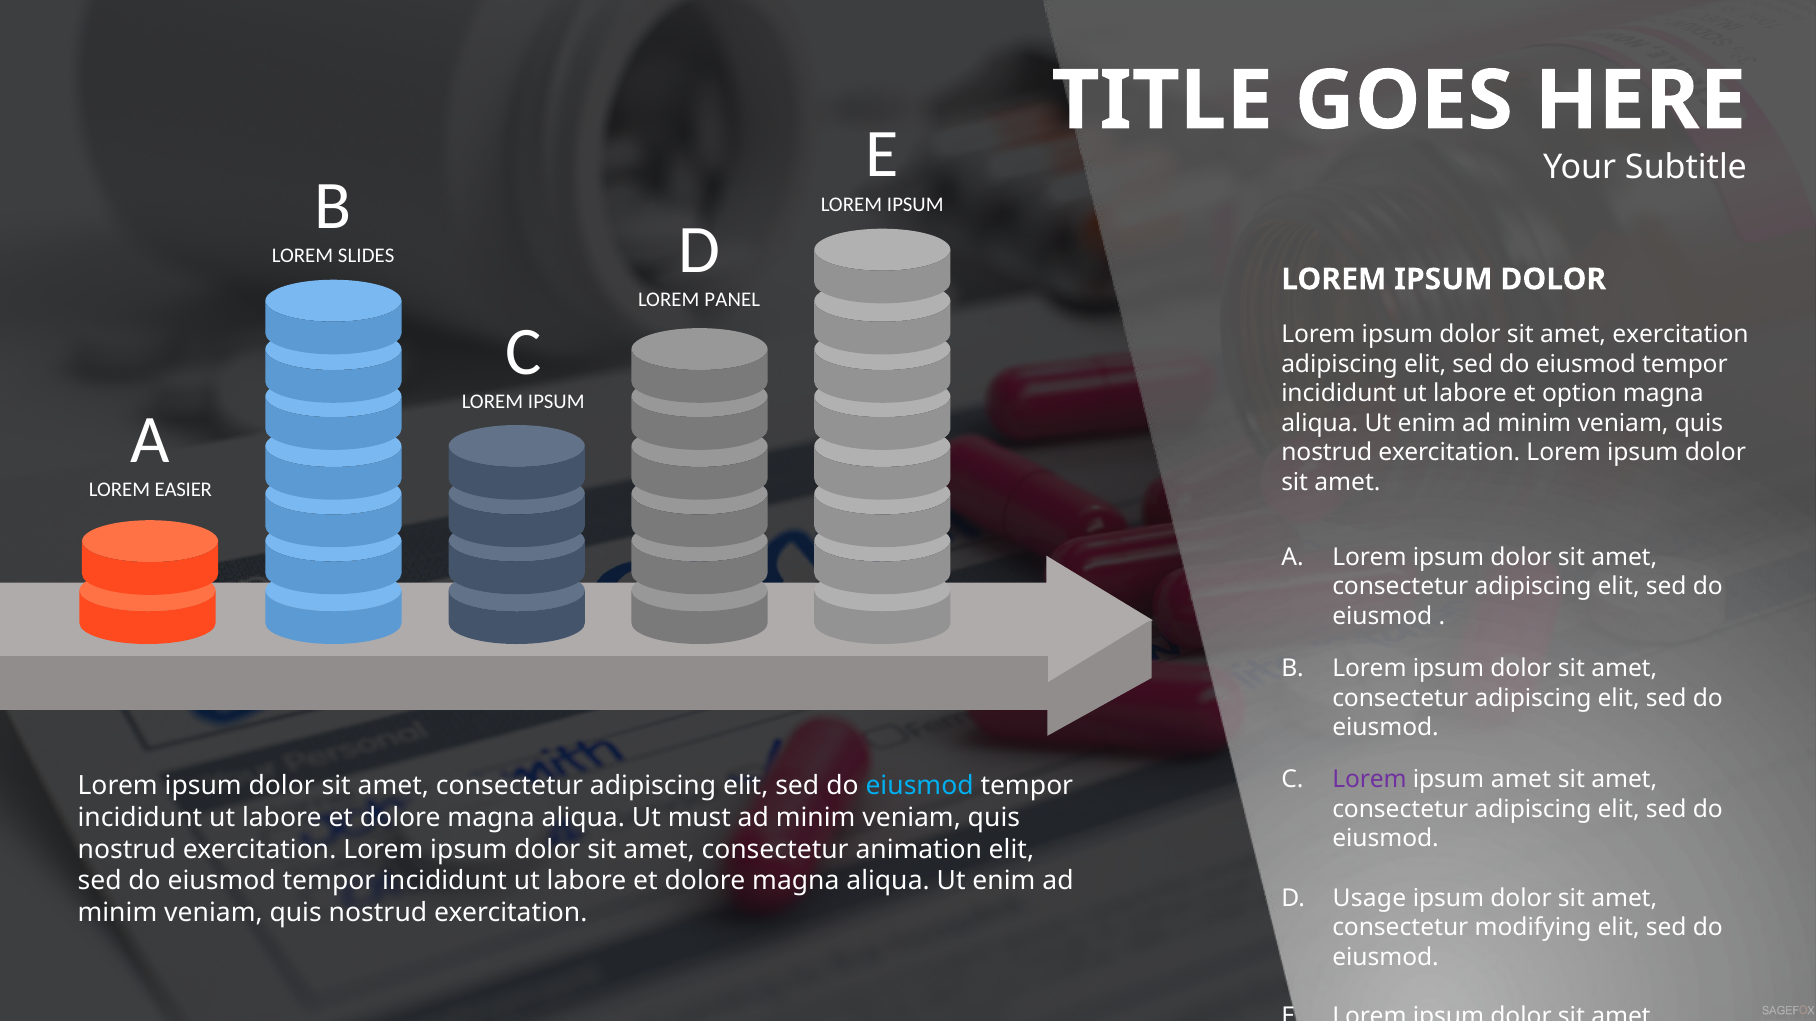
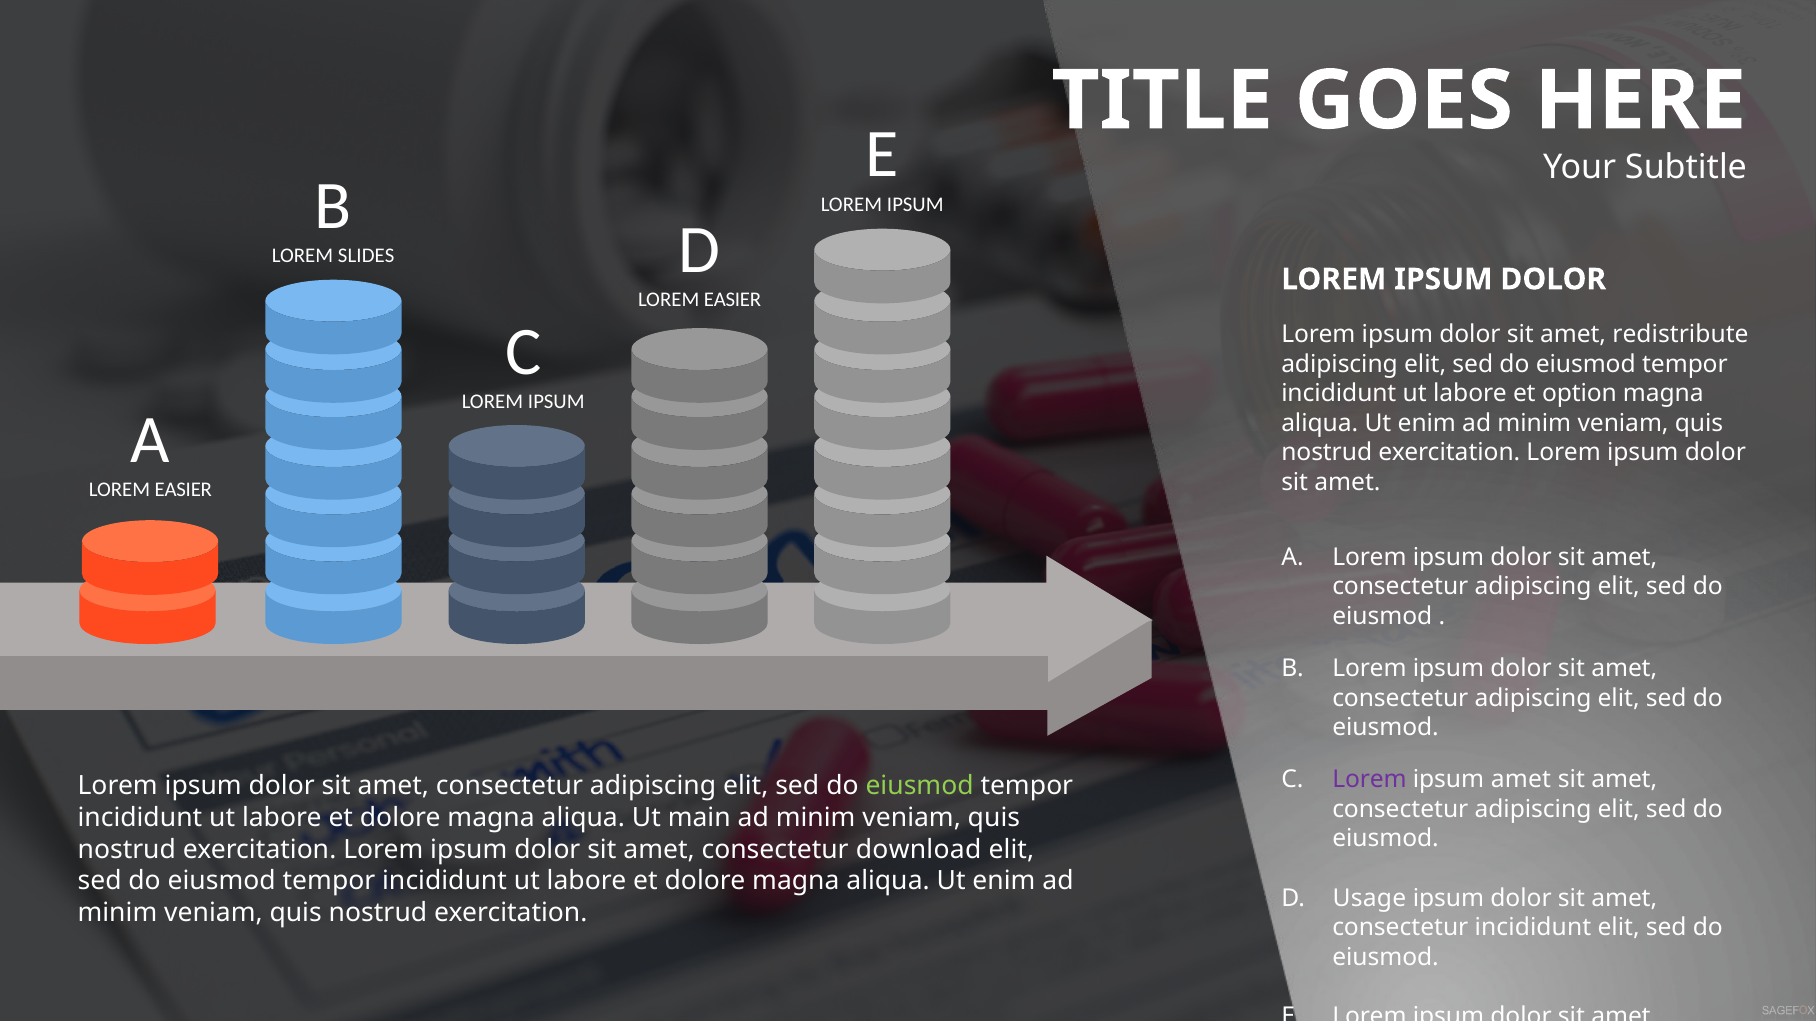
PANEL at (732, 300): PANEL -> EASIER
amet exercitation: exercitation -> redistribute
eiusmod at (920, 786) colour: light blue -> light green
must: must -> main
animation: animation -> download
consectetur modifying: modifying -> incididunt
